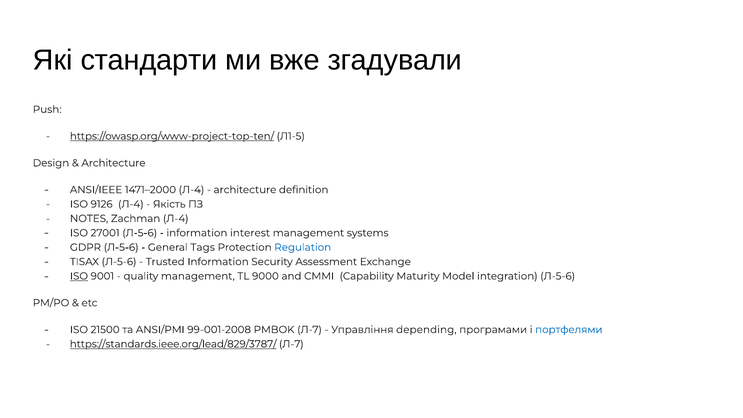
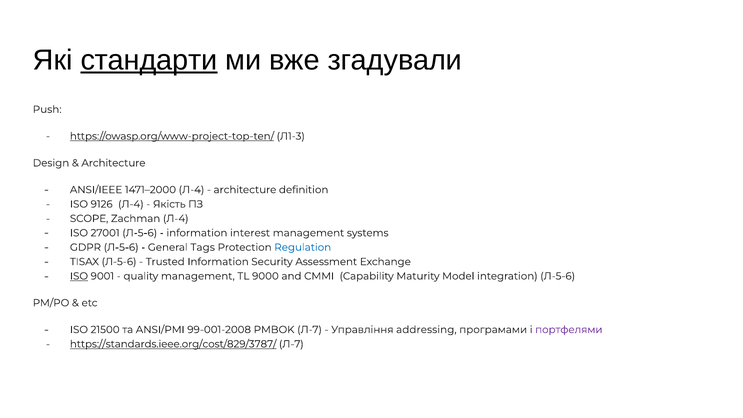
стандарти underline: none -> present
Л1-5: Л1-5 -> Л1-3
NOTES: NOTES -> SCOPE
depending: depending -> addressing
портфелями colour: blue -> purple
https://standards.ieee.org/lead/829/3787/: https://standards.ieee.org/lead/829/3787/ -> https://standards.ieee.org/cost/829/3787/
